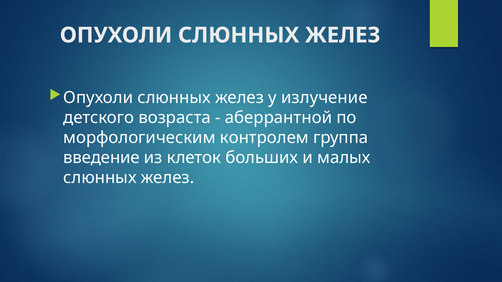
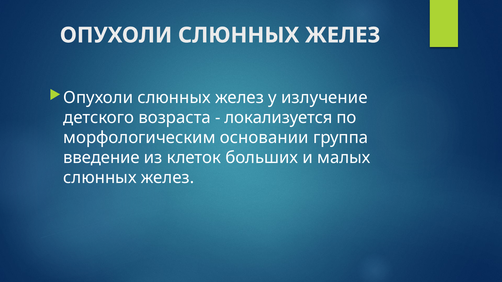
аберрантной: аберрантной -> локализуется
контролем: контролем -> основании
